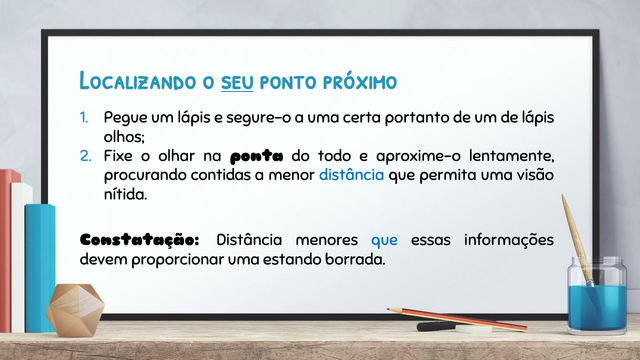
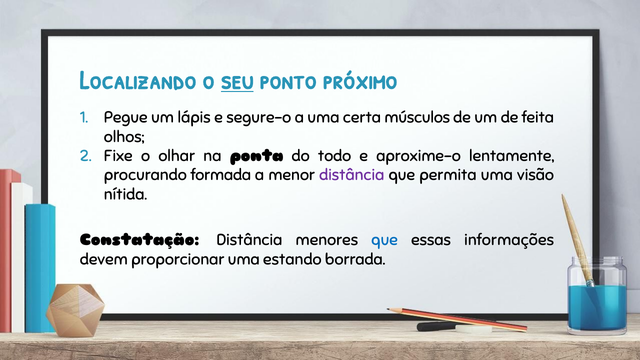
portanto: portanto -> músculos
de lápis: lápis -> feita
contidas: contidas -> formada
distância at (352, 175) colour: blue -> purple
